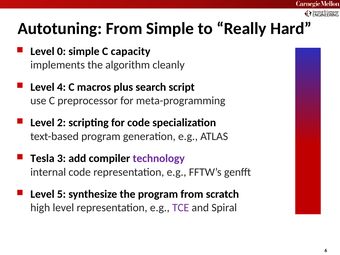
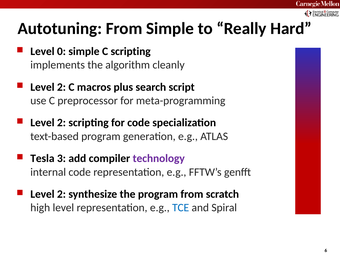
C capacity: capacity -> scripting
4 at (61, 87): 4 -> 2
5 at (61, 194): 5 -> 2
TCE colour: purple -> blue
